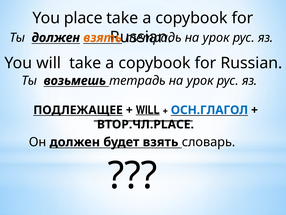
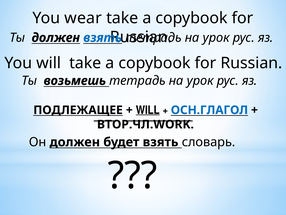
place: place -> wear
взять at (103, 38) colour: orange -> blue
ВТОР.ЧЛ.PLACE: ВТОР.ЧЛ.PLACE -> ВТОР.ЧЛ.WORK
